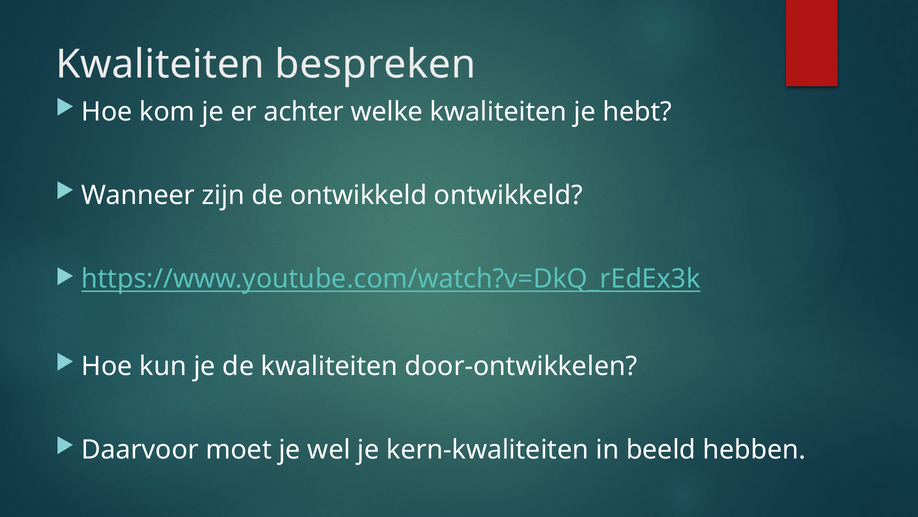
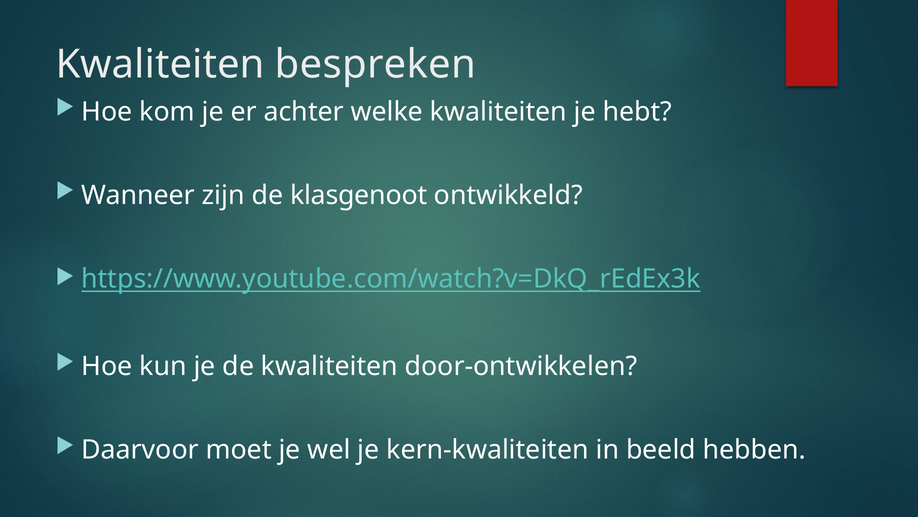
de ontwikkeld: ontwikkeld -> klasgenoot
